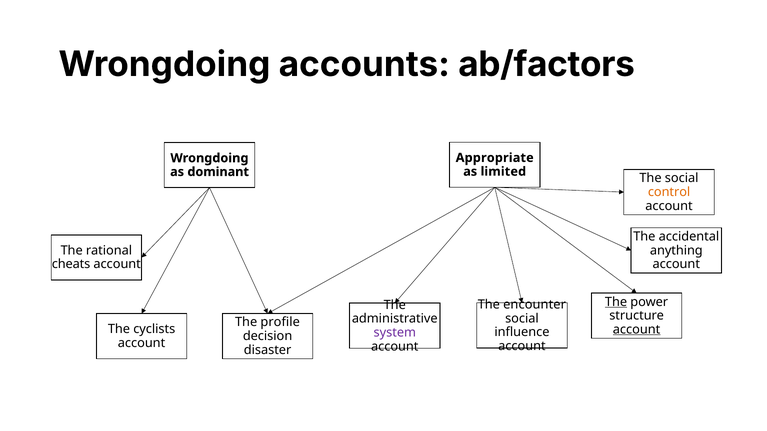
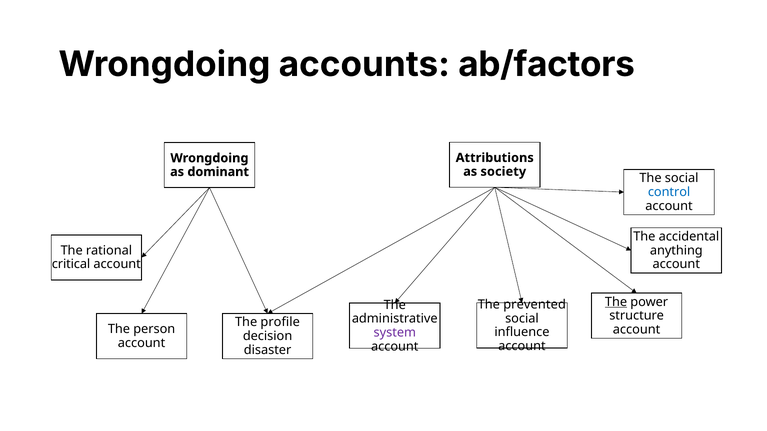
Appropriate: Appropriate -> Attributions
limited: limited -> society
control colour: orange -> blue
cheats: cheats -> critical
encounter: encounter -> prevented
cyclists: cyclists -> person
account at (637, 330) underline: present -> none
